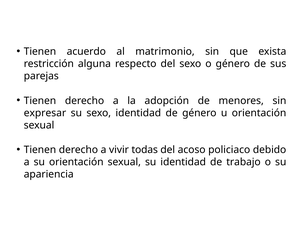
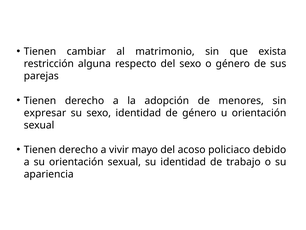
acuerdo: acuerdo -> cambiar
todas: todas -> mayo
